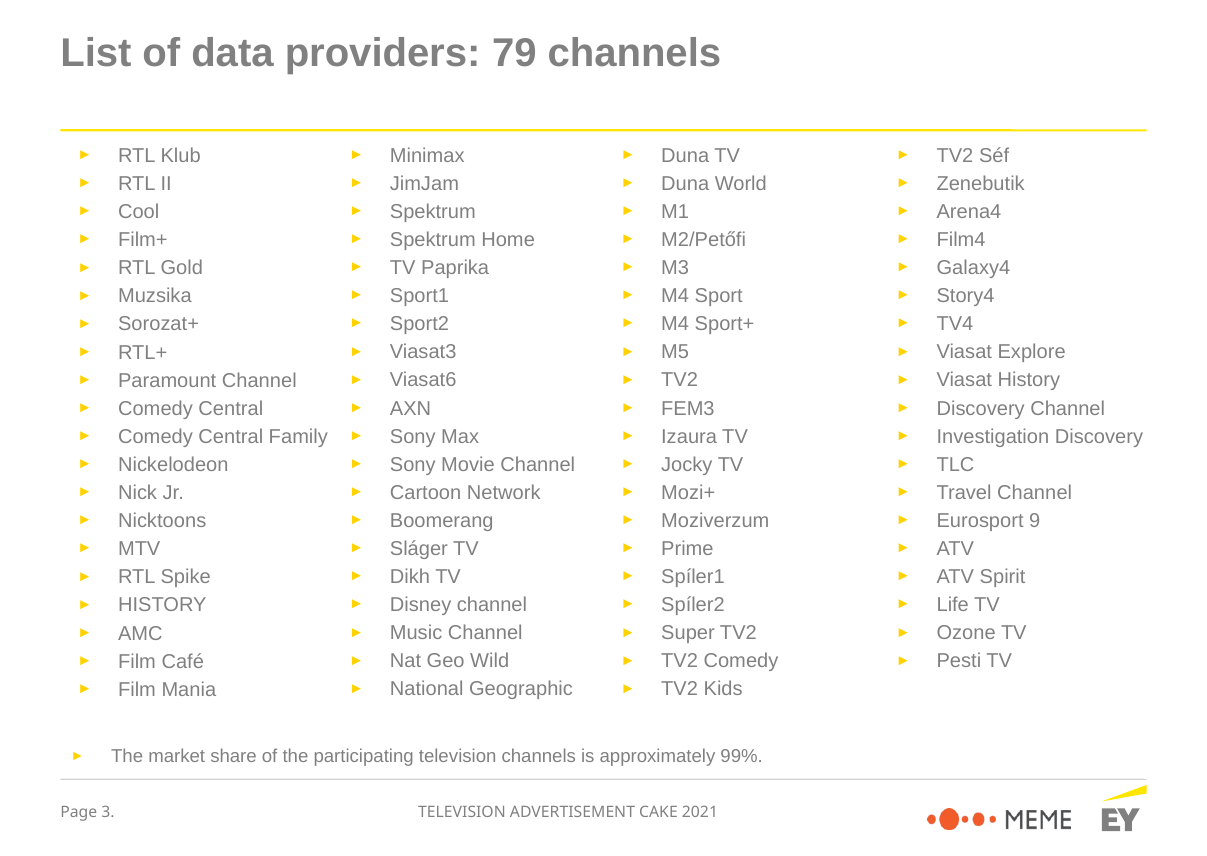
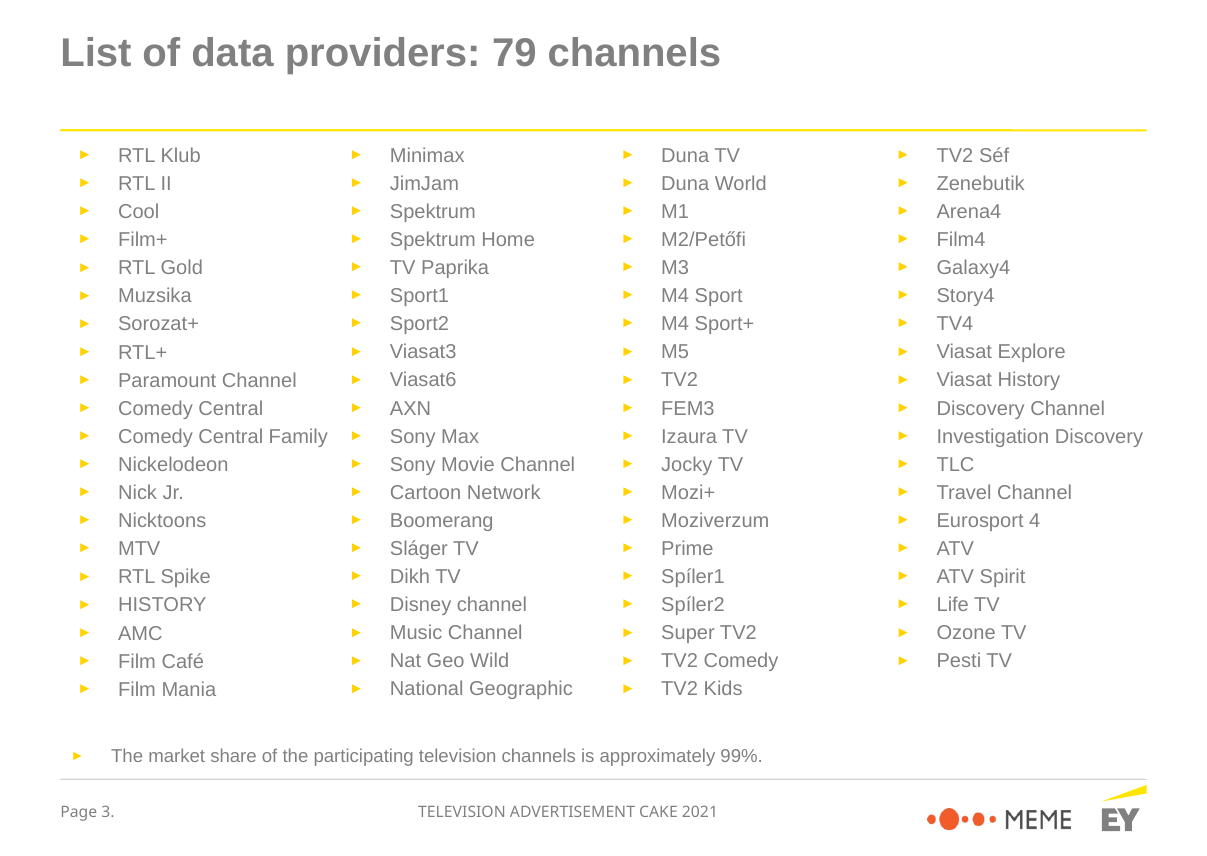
9: 9 -> 4
